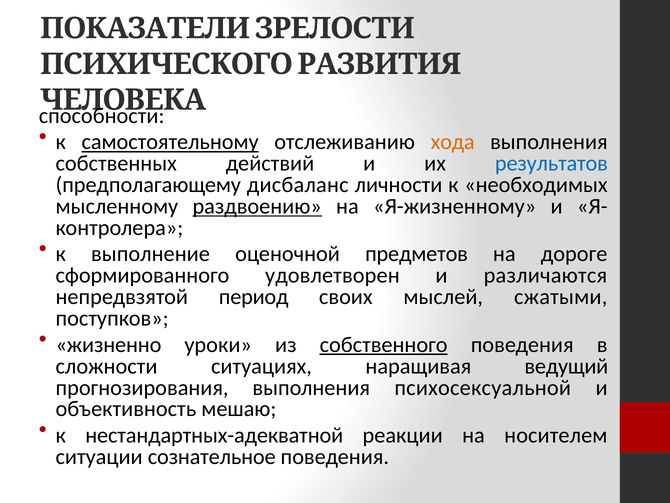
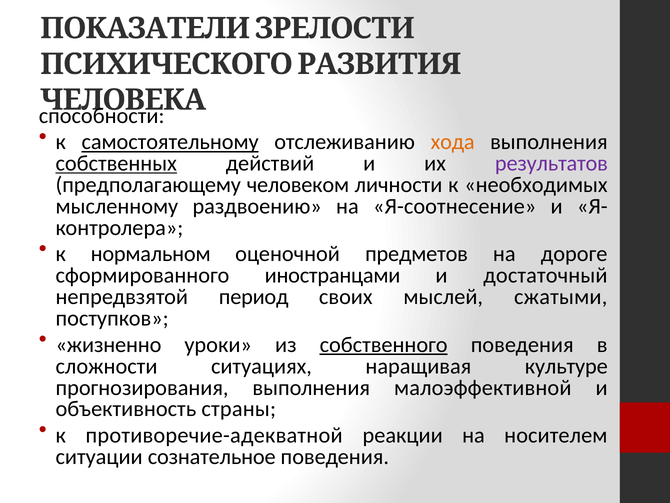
собственных underline: none -> present
результатов colour: blue -> purple
дисбаланс: дисбаланс -> человеком
раздвоению underline: present -> none
Я-жизненному: Я-жизненному -> Я-соотнесение
выполнение: выполнение -> нормальном
удовлетворен: удовлетворен -> иностранцами
различаются: различаются -> достаточный
ведущий: ведущий -> культуре
психосексуальной: психосексуальной -> малоэффективной
мешаю: мешаю -> страны
нестандартных-адекватной: нестандартных-адекватной -> противоречие-адекватной
